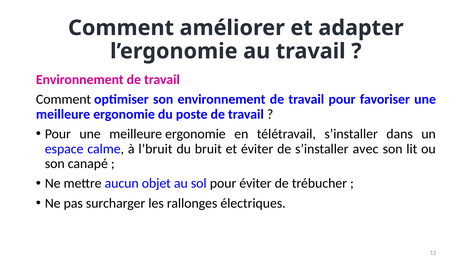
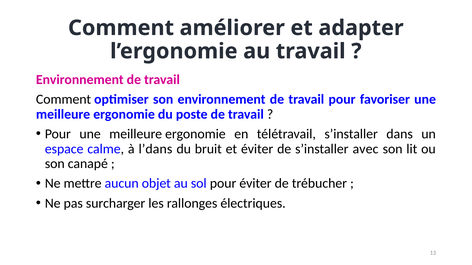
l’bruit: l’bruit -> l’dans
